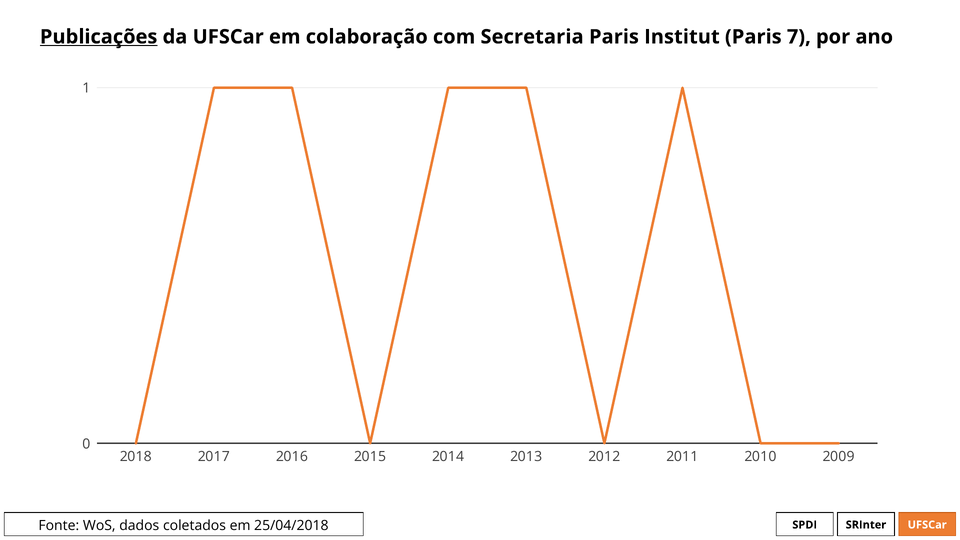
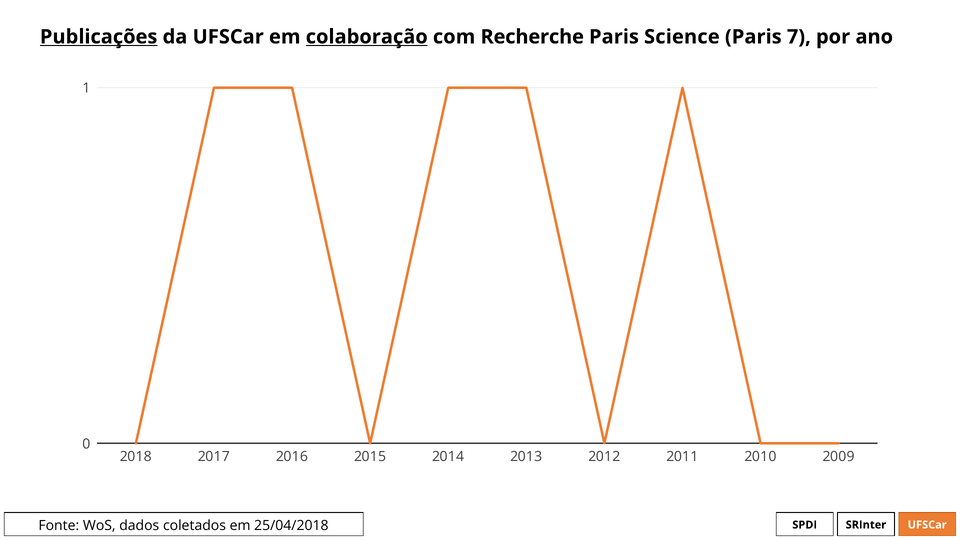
colaboração underline: none -> present
Secretaria: Secretaria -> Recherche
Institut: Institut -> Science
